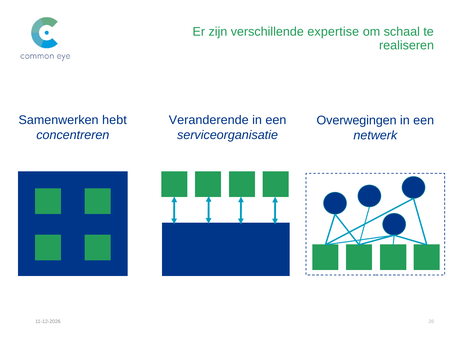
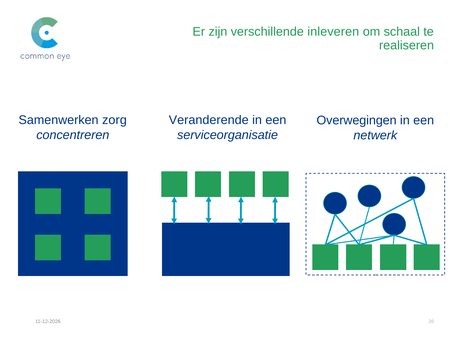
expertise: expertise -> inleveren
hebt: hebt -> zorg
